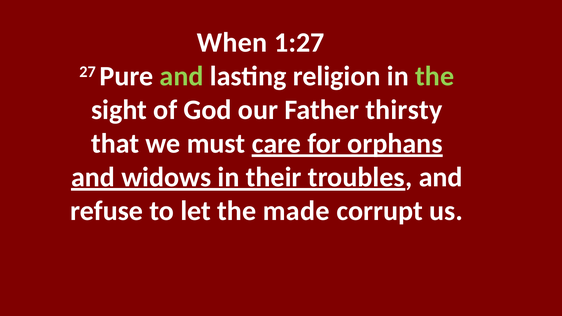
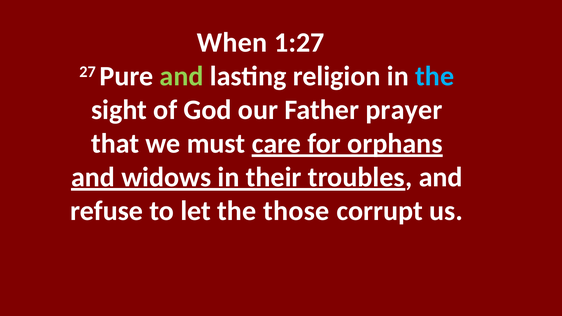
the at (435, 76) colour: light green -> light blue
thirsty: thirsty -> prayer
made: made -> those
